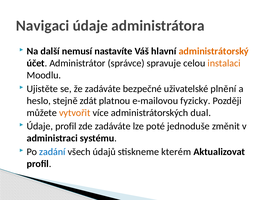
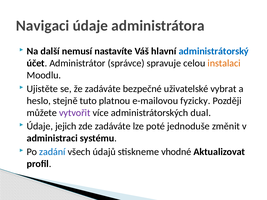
administrátorský colour: orange -> blue
plnění: plnění -> vybrat
zdát: zdát -> tuto
vytvořit colour: orange -> purple
Údaje profil: profil -> jejich
kterém: kterém -> vhodné
